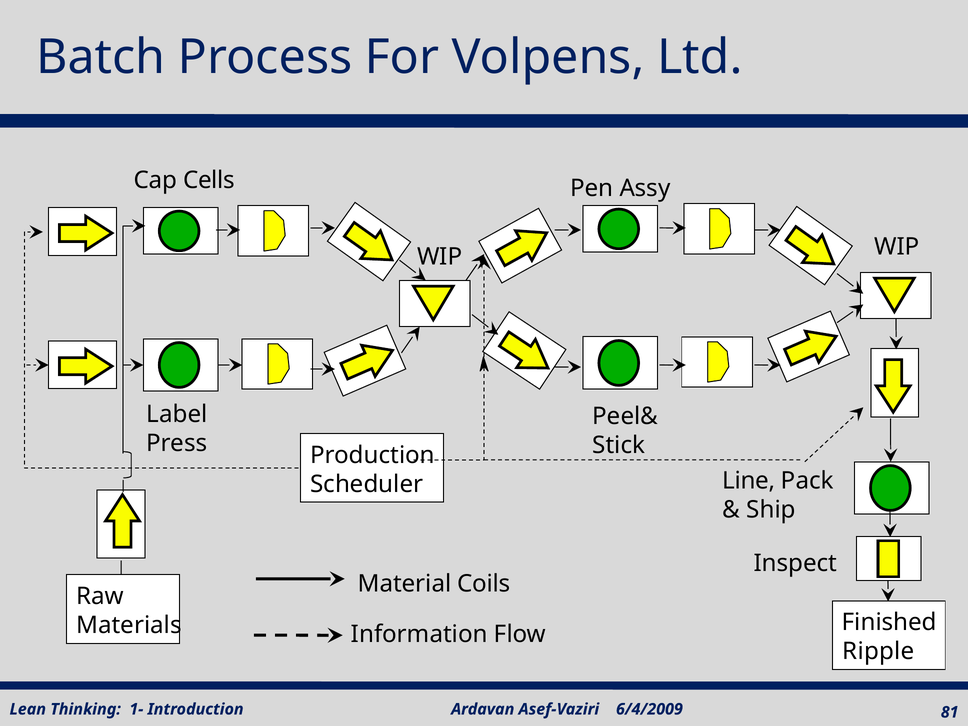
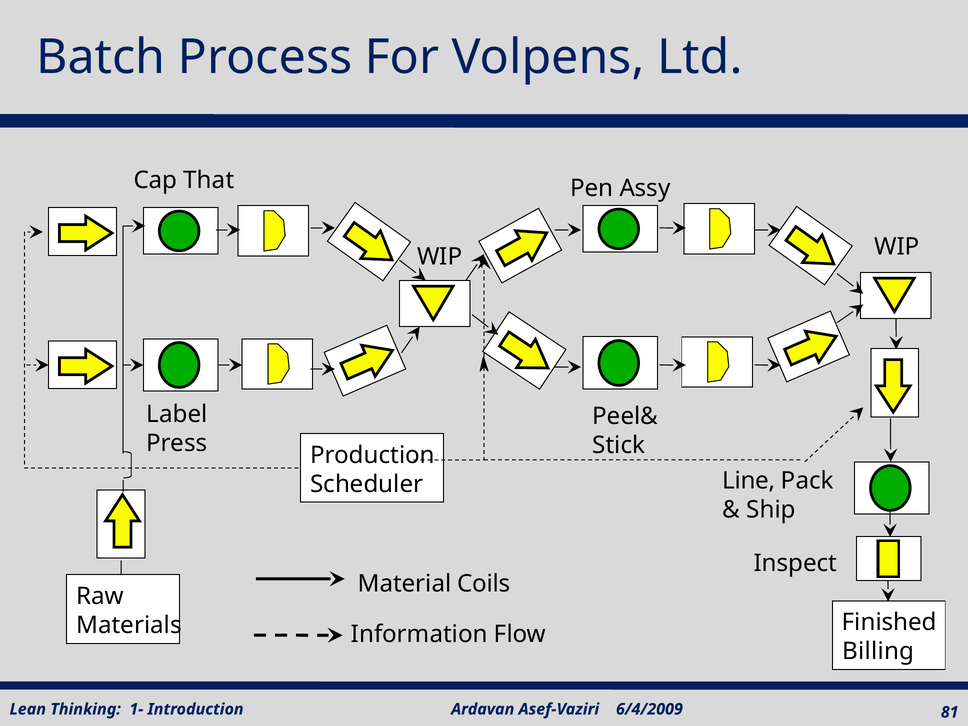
Cells: Cells -> That
Ripple: Ripple -> Billing
